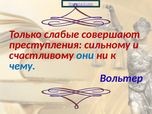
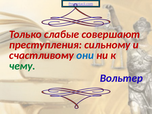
чему colour: blue -> green
